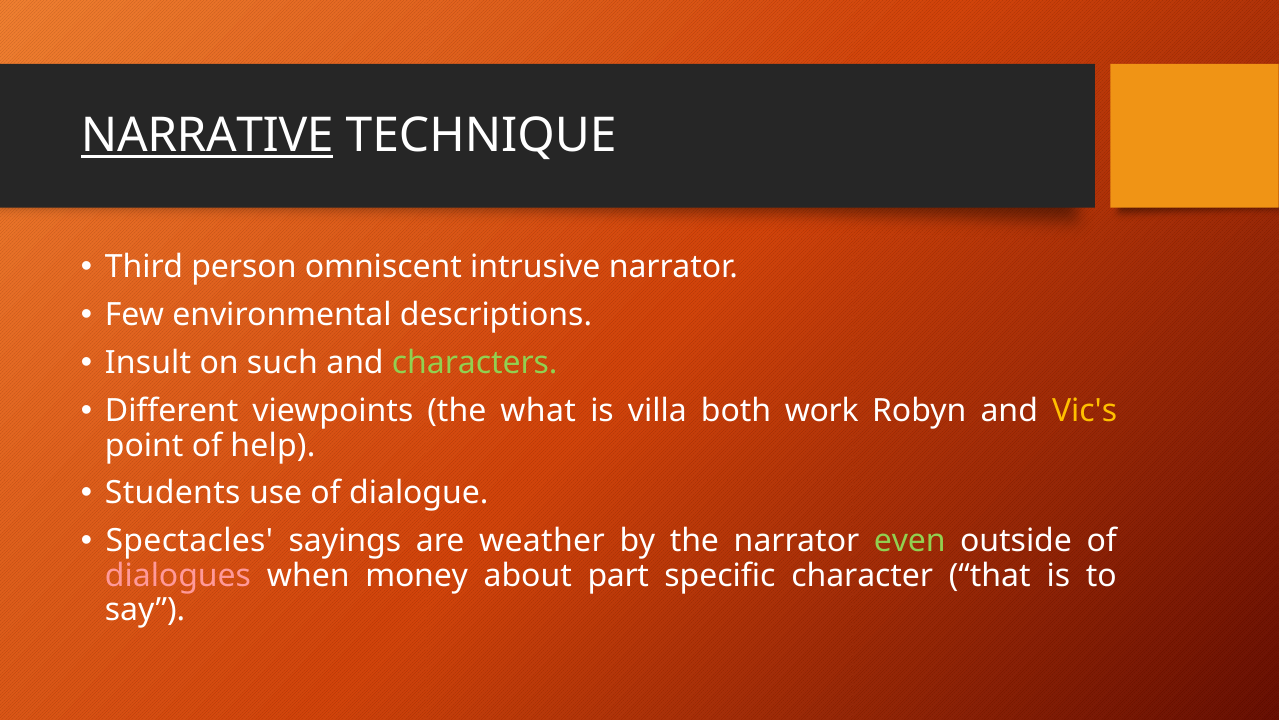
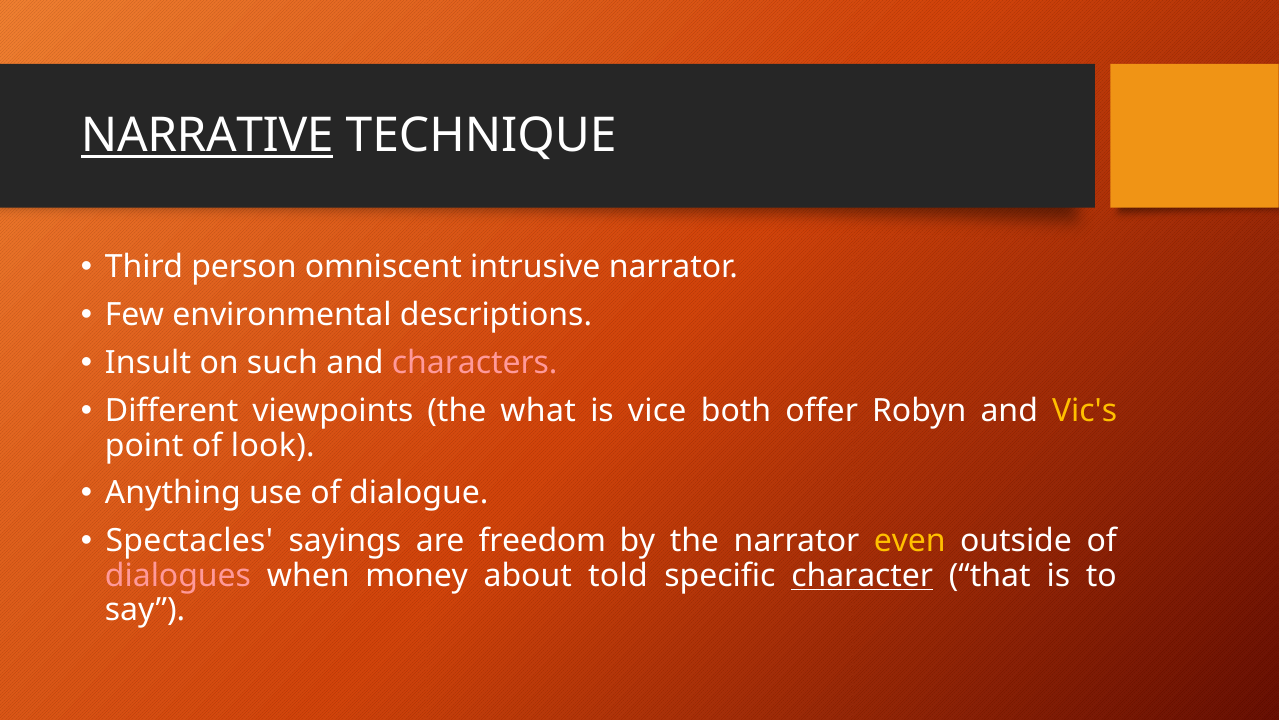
characters colour: light green -> pink
villa: villa -> vice
work: work -> offer
help: help -> look
Students: Students -> Anything
weather: weather -> freedom
even colour: light green -> yellow
part: part -> told
character underline: none -> present
